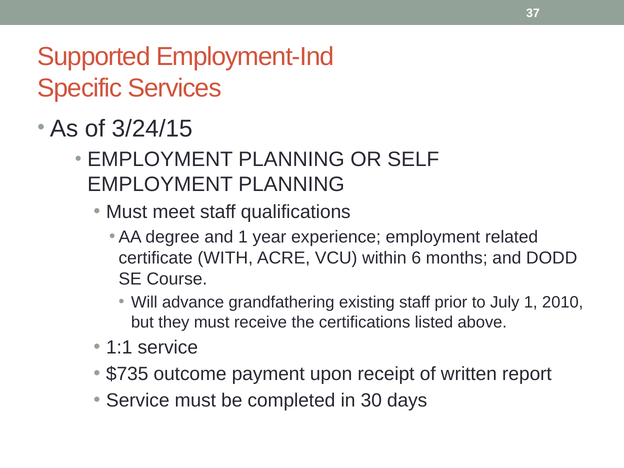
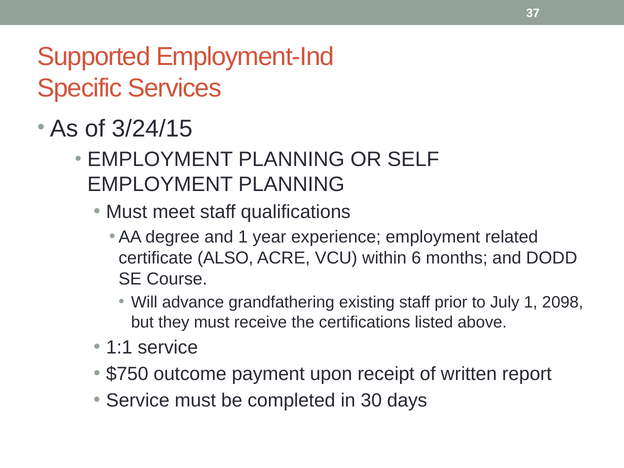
WITH: WITH -> ALSO
2010: 2010 -> 2098
$735: $735 -> $750
